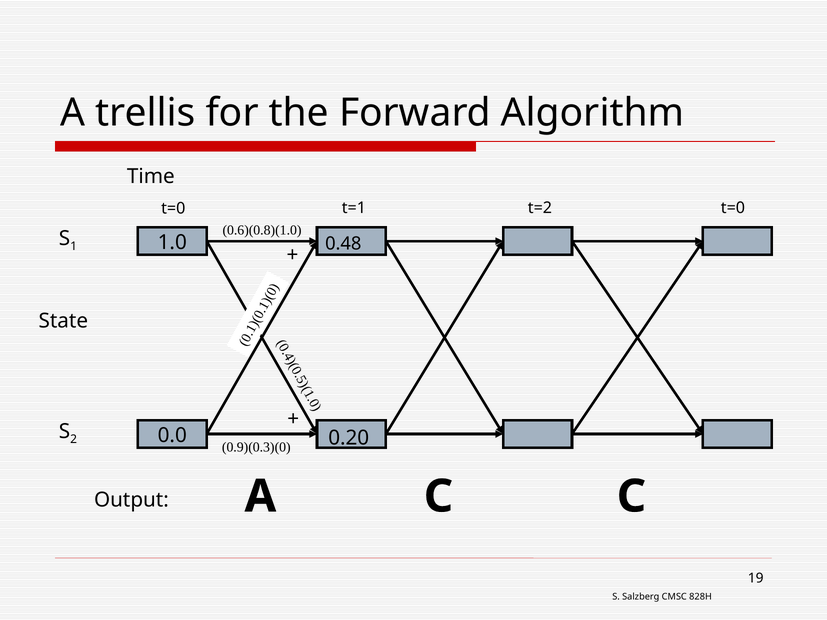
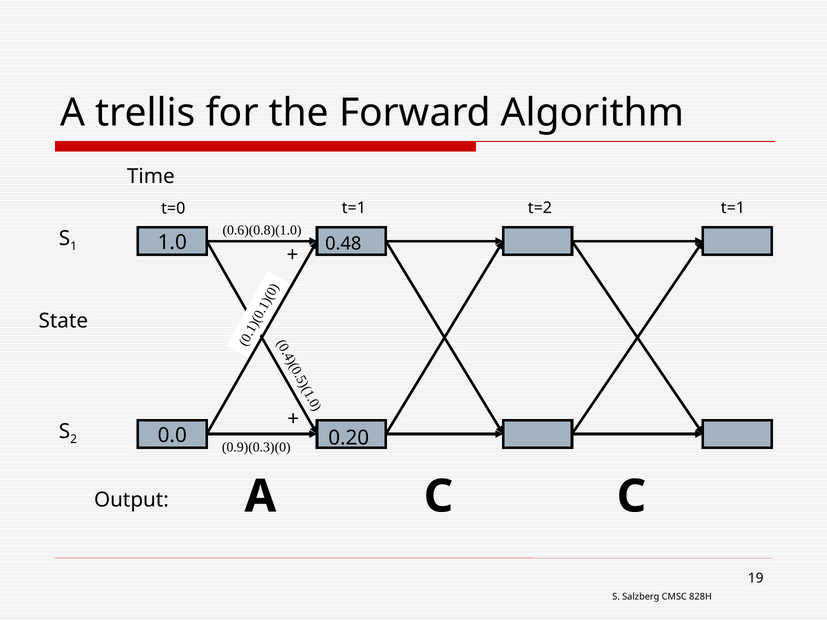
t=2 t=0: t=0 -> t=1
